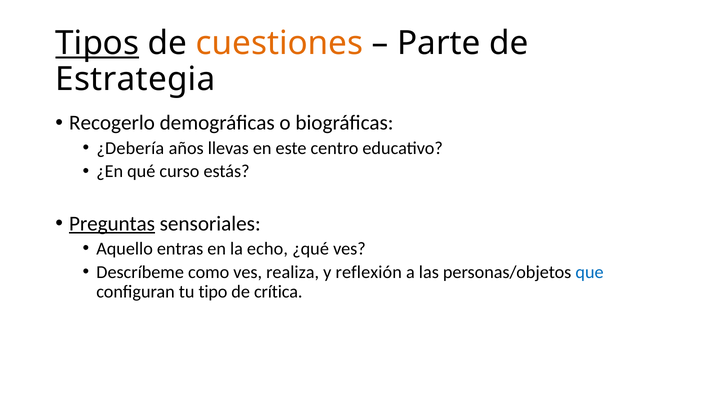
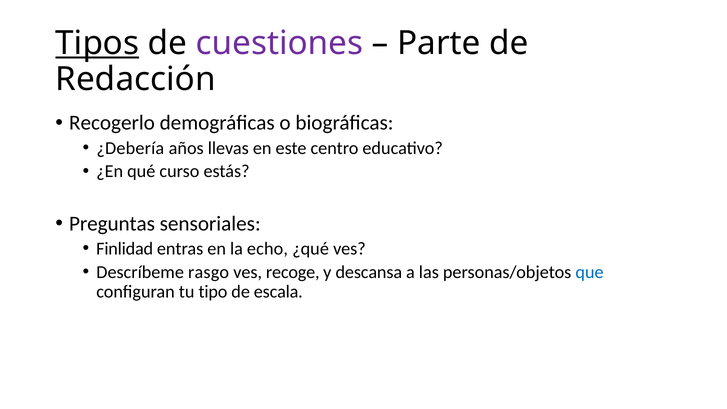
cuestiones colour: orange -> purple
Estrategia: Estrategia -> Redacción
Preguntas underline: present -> none
Aquello: Aquello -> Finlidad
como: como -> rasgo
realiza: realiza -> recoge
reflexión: reflexión -> descansa
crítica: crítica -> escala
